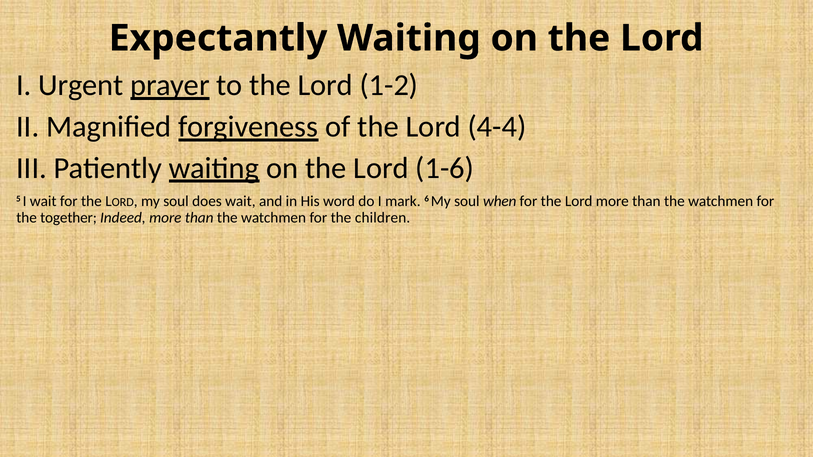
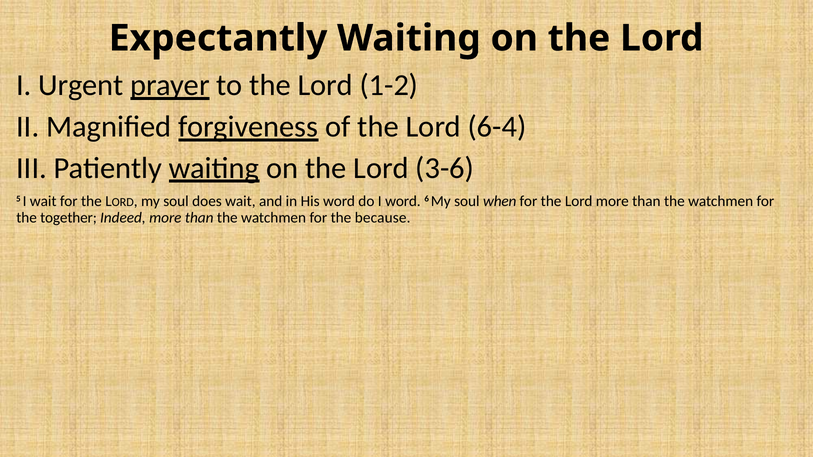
4-4: 4-4 -> 6-4
1-6: 1-6 -> 3-6
I mark: mark -> word
children: children -> because
